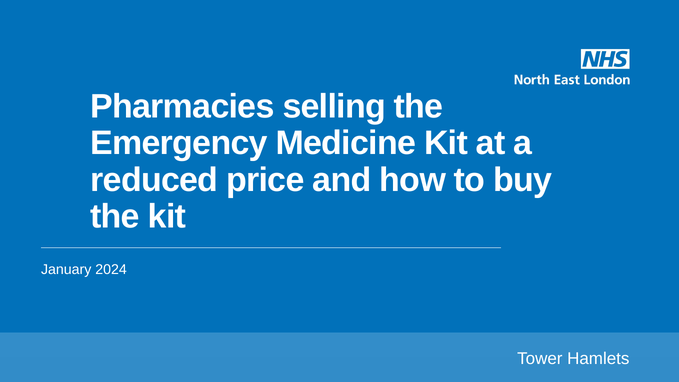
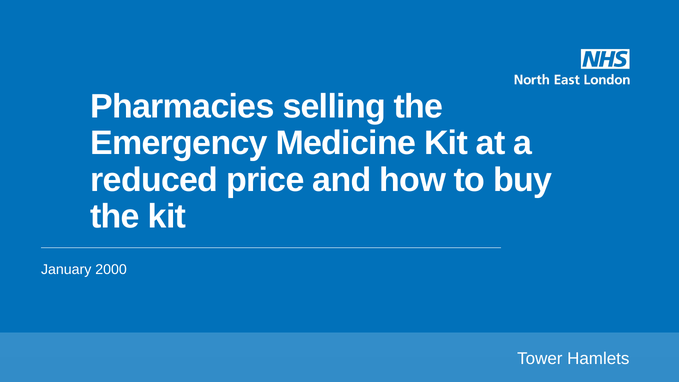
2024: 2024 -> 2000
